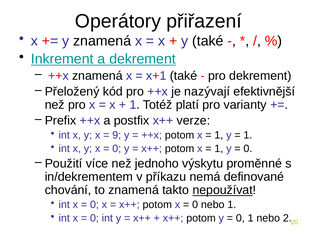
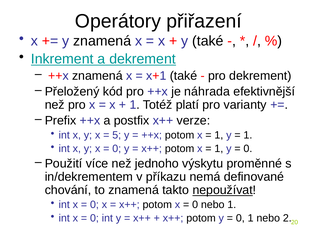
nazývají: nazývají -> náhrada
9: 9 -> 5
